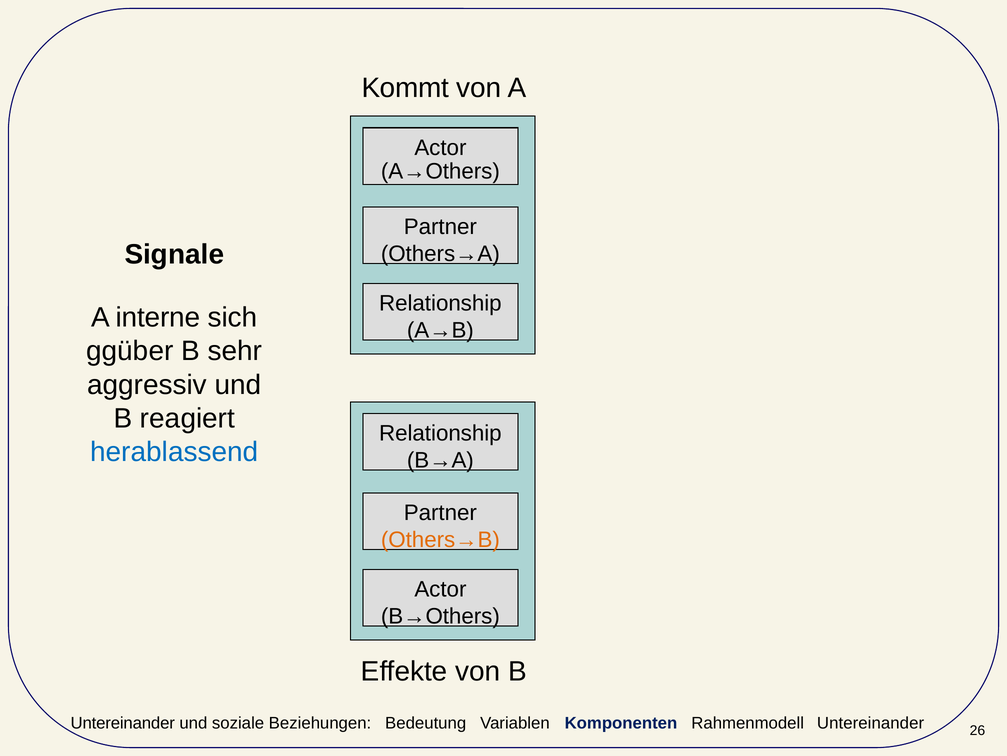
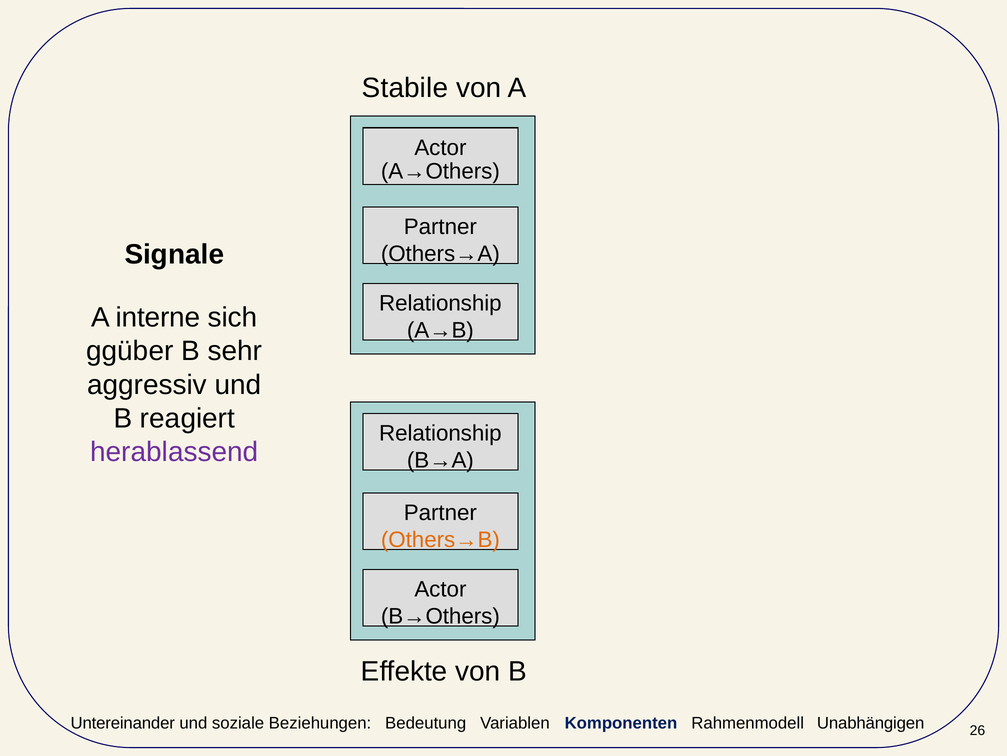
Kommt: Kommt -> Stabile
herablassend colour: blue -> purple
Rahmenmodell Untereinander: Untereinander -> Unabhängigen
